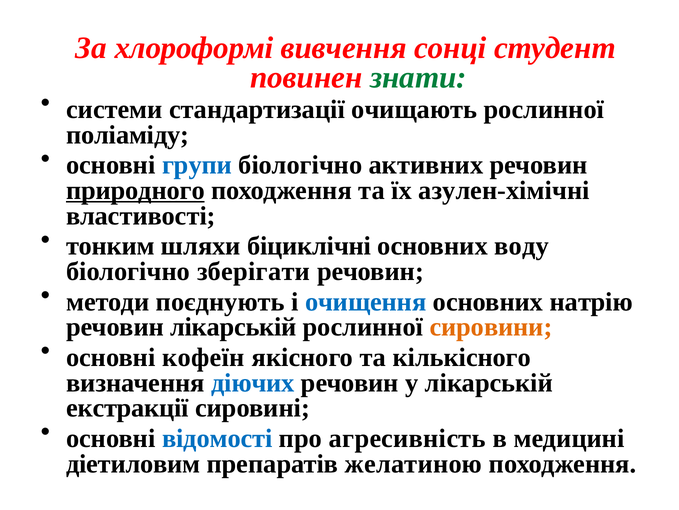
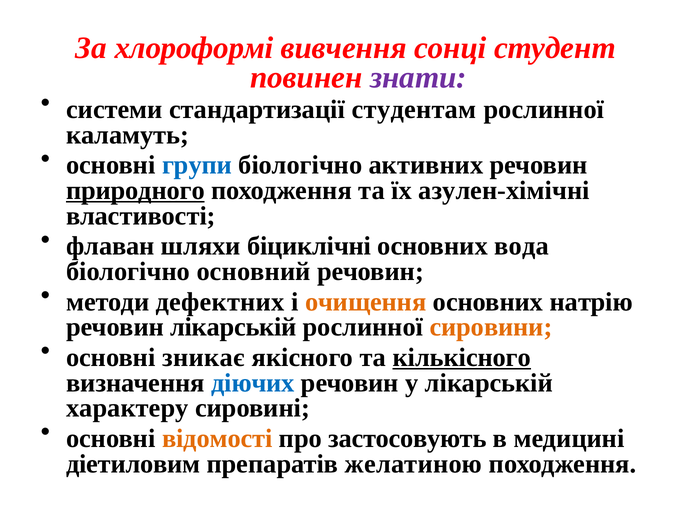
знати colour: green -> purple
очищають: очищають -> студентам
поліаміду: поліаміду -> каламуть
тонким: тонким -> флаван
воду: воду -> вода
зберігати: зберігати -> основний
поєднують: поєднують -> дефектних
очищення colour: blue -> orange
кофеїн: кофеїн -> зникає
кількісного underline: none -> present
екстракції: екстракції -> характеру
відомості colour: blue -> orange
агресивність: агресивність -> застосовують
